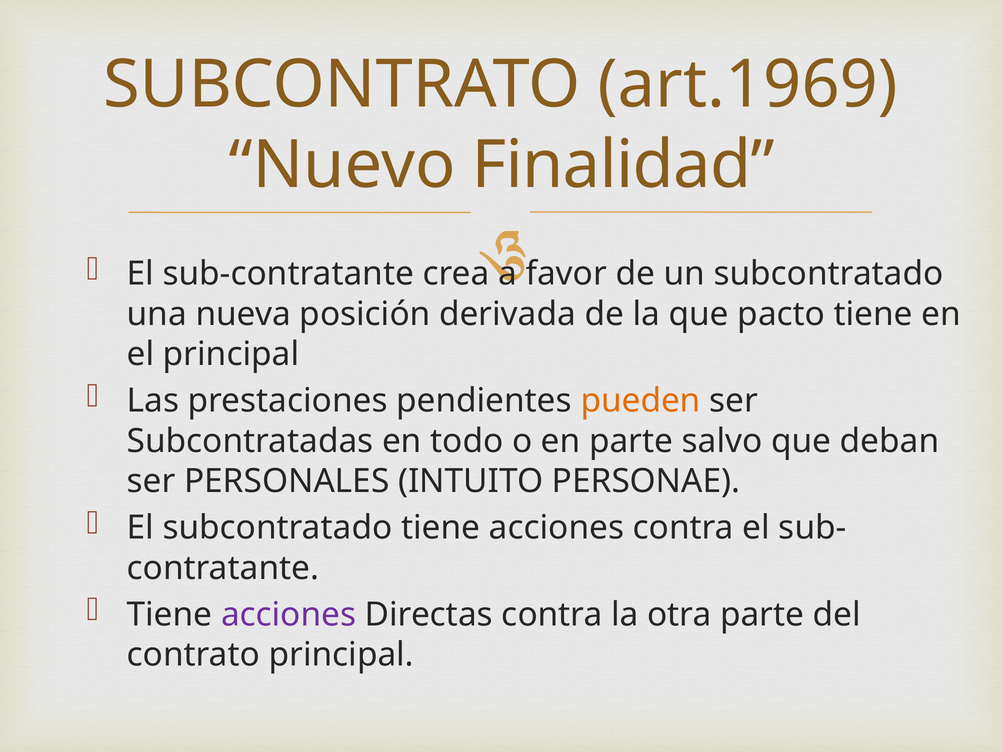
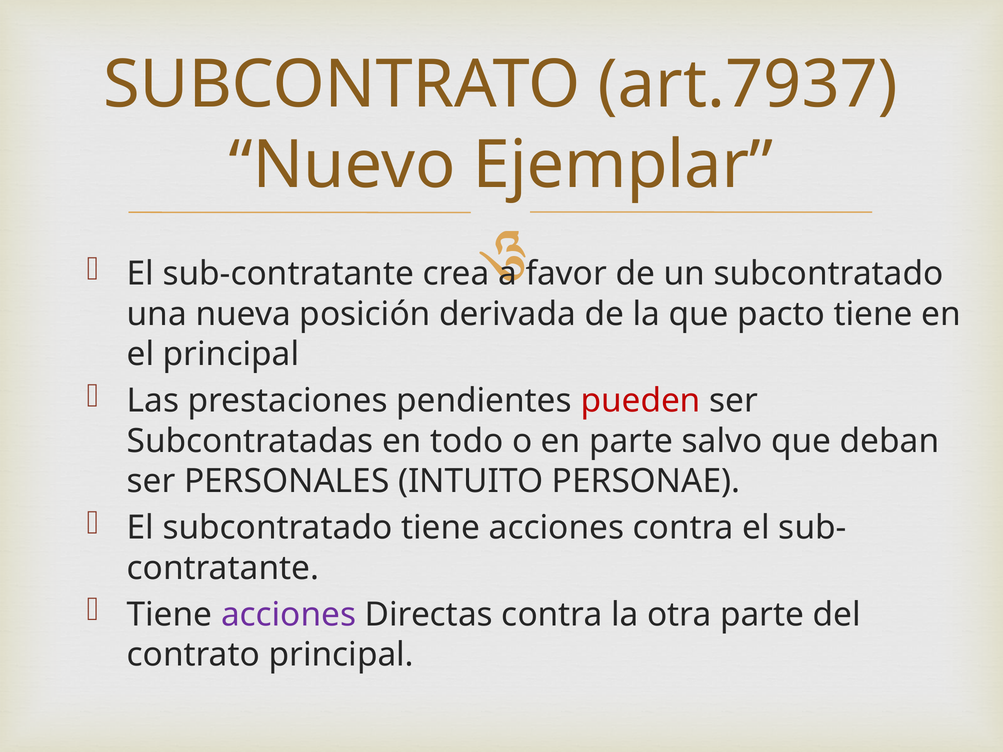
art.1969: art.1969 -> art.7937
Finalidad: Finalidad -> Ejemplar
pueden colour: orange -> red
